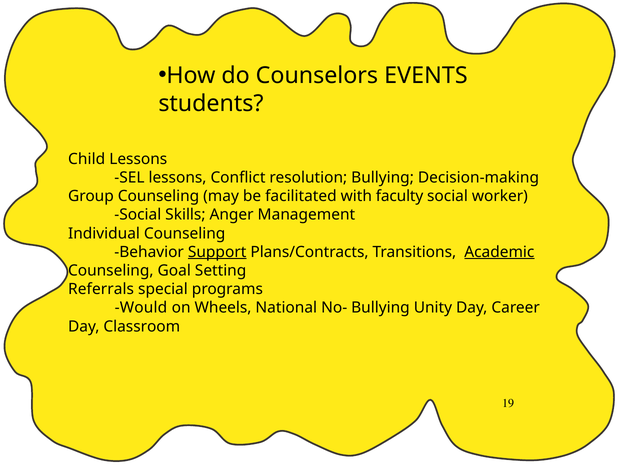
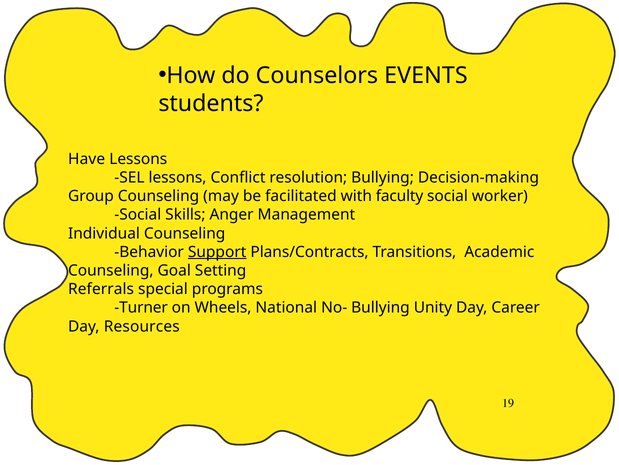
Child: Child -> Have
Academic underline: present -> none
Would: Would -> Turner
Classroom: Classroom -> Resources
